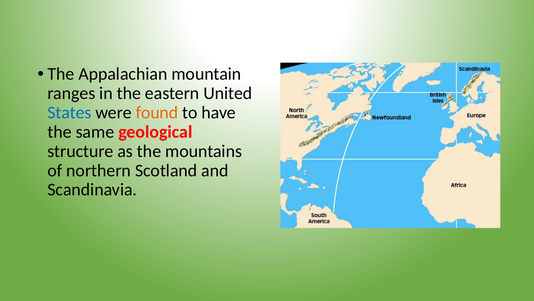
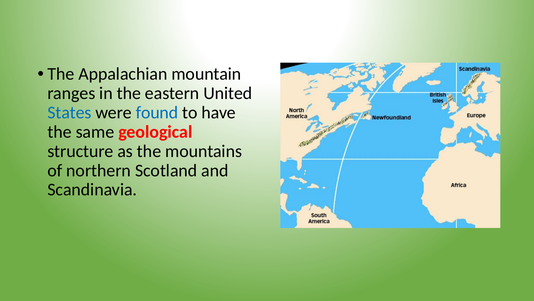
found colour: orange -> blue
